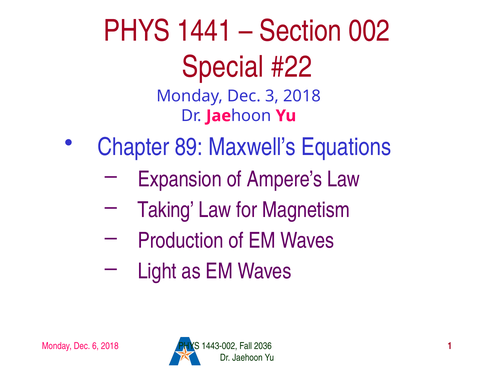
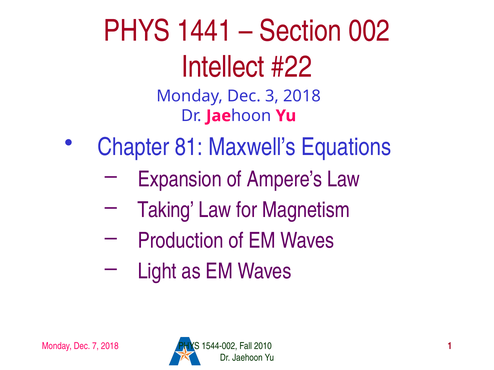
Special: Special -> Intellect
89: 89 -> 81
6: 6 -> 7
1443-002: 1443-002 -> 1544-002
2036: 2036 -> 2010
